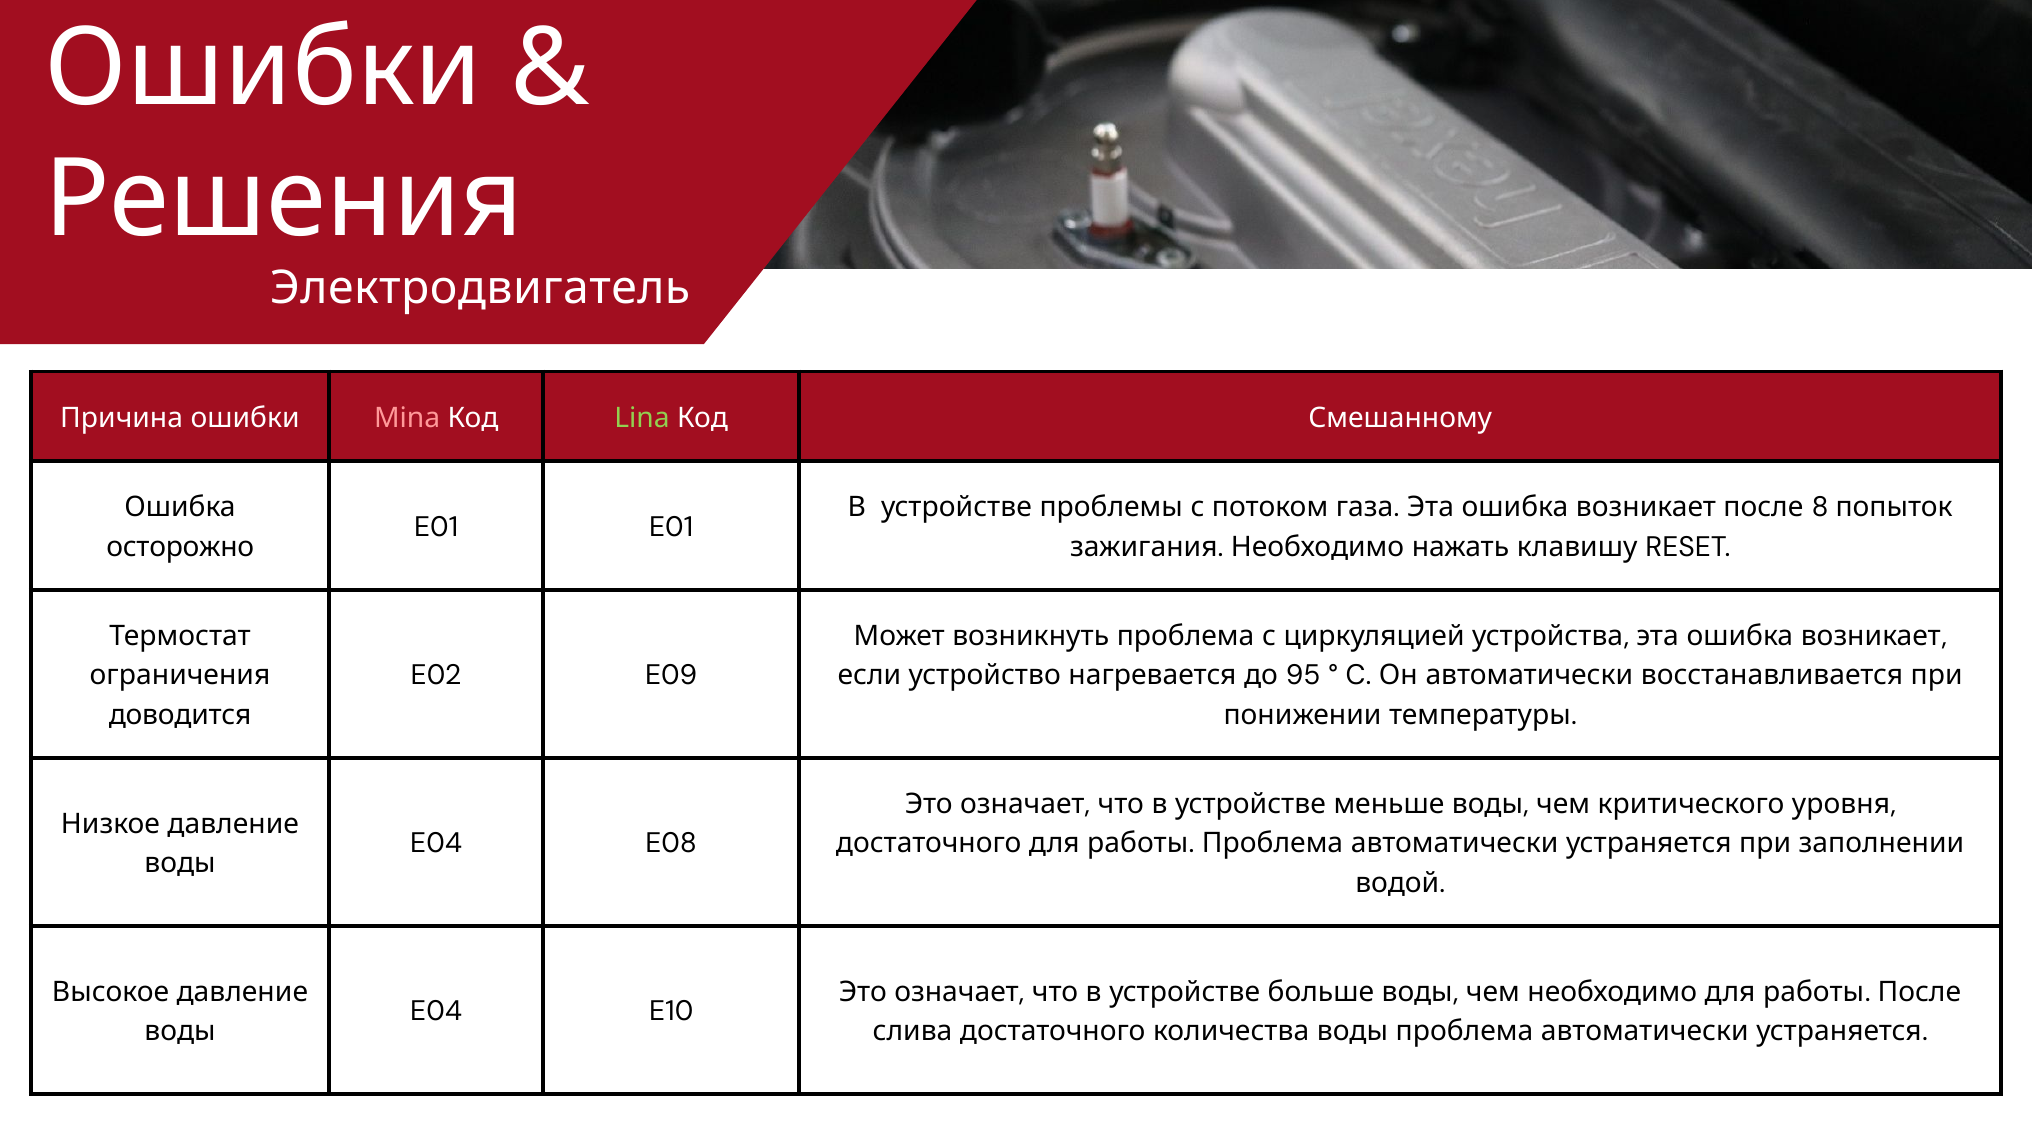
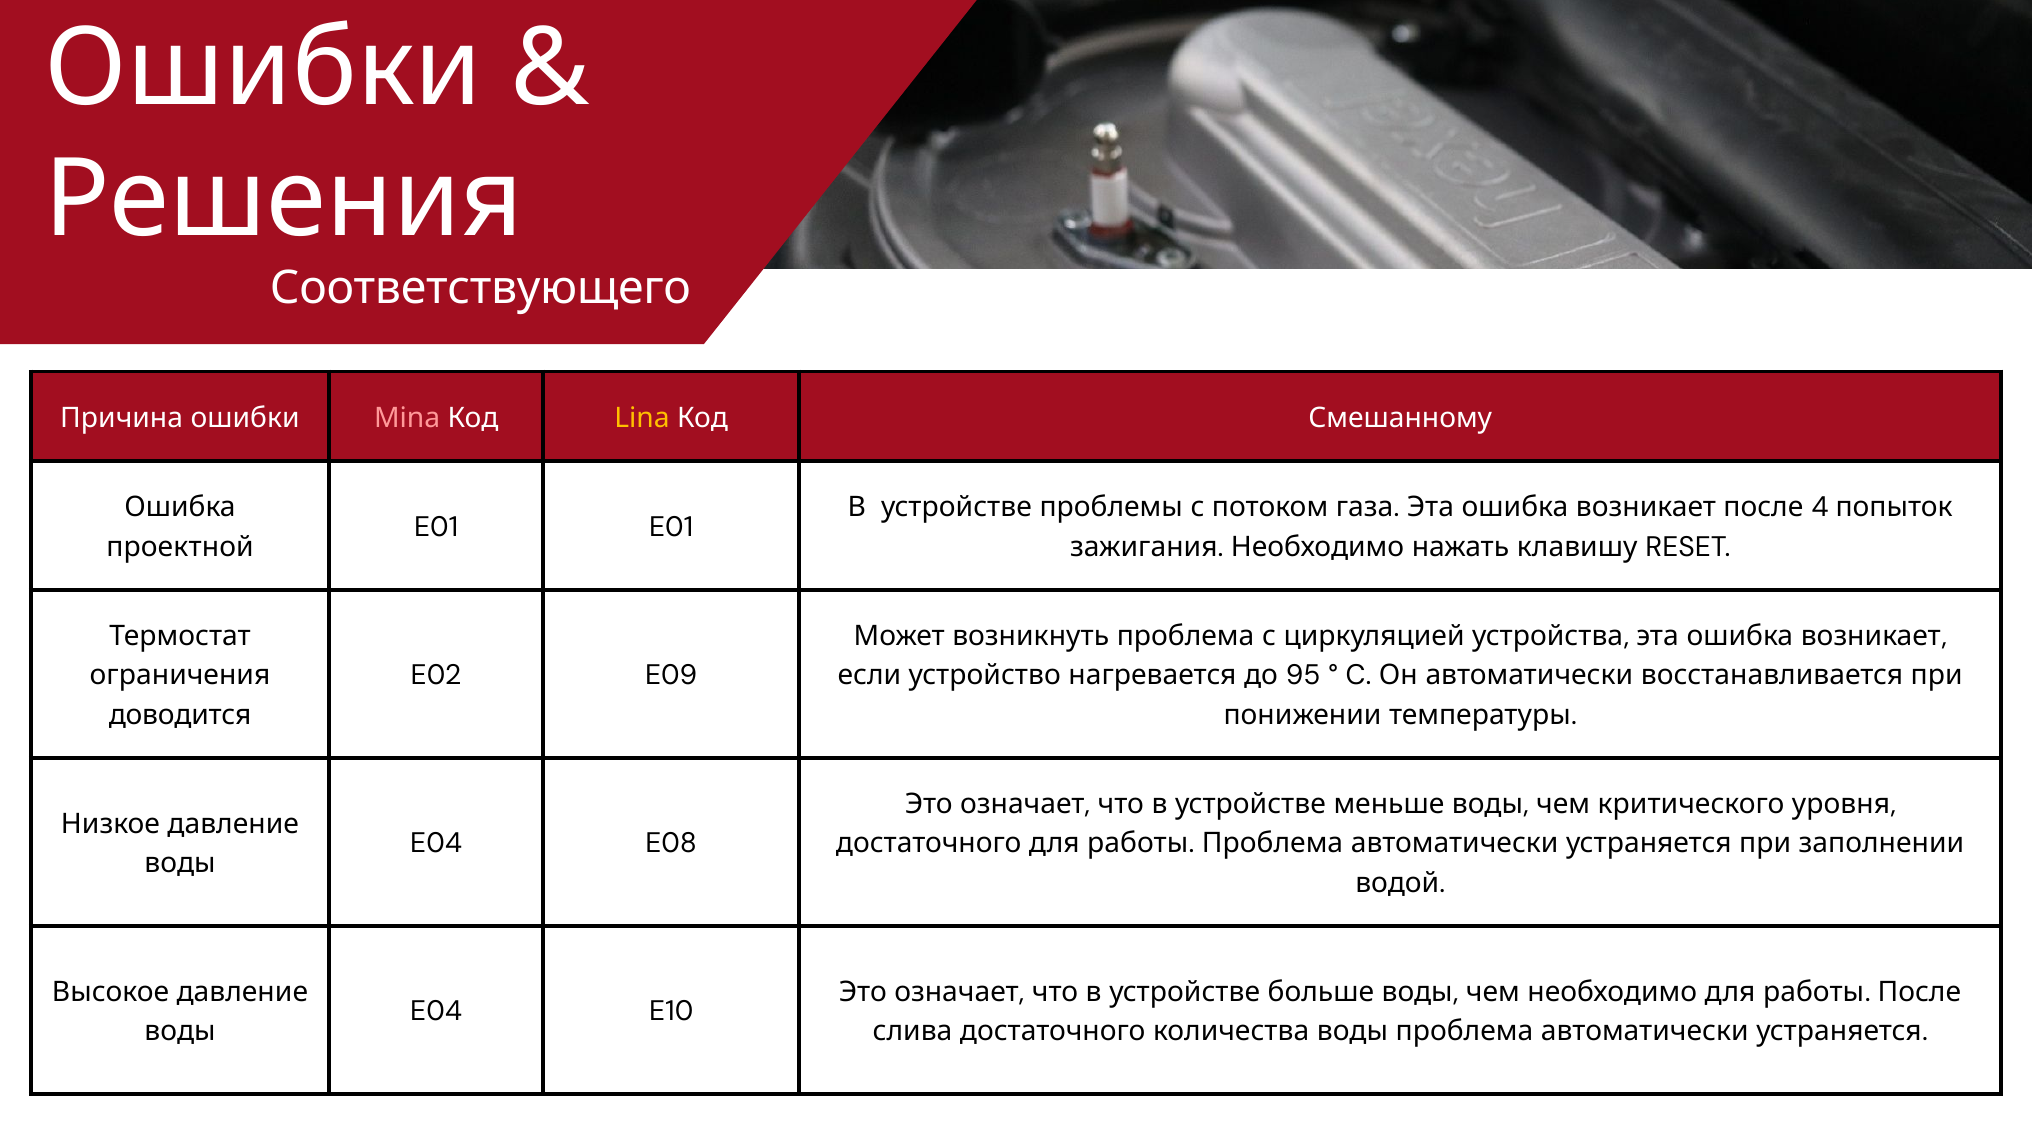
Электродвигатель: Электродвигатель -> Соответствующего
Lina colour: light green -> yellow
8: 8 -> 4
осторожно: осторожно -> проектной
